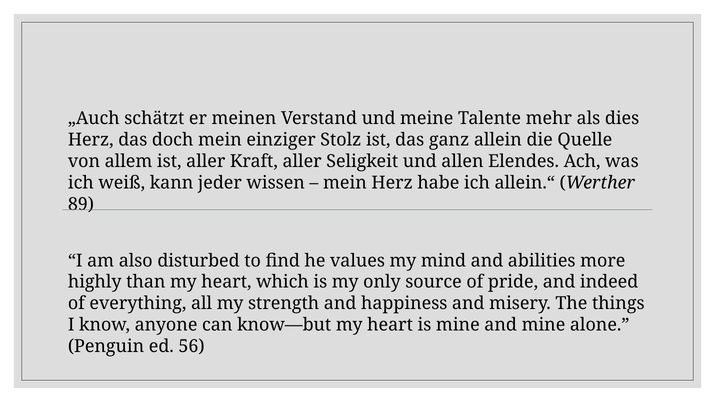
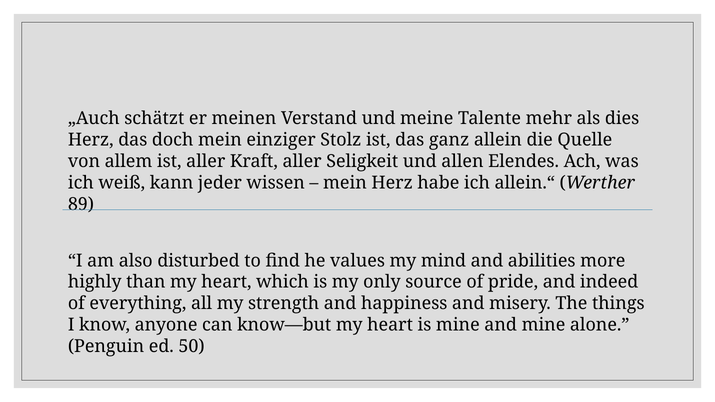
56: 56 -> 50
